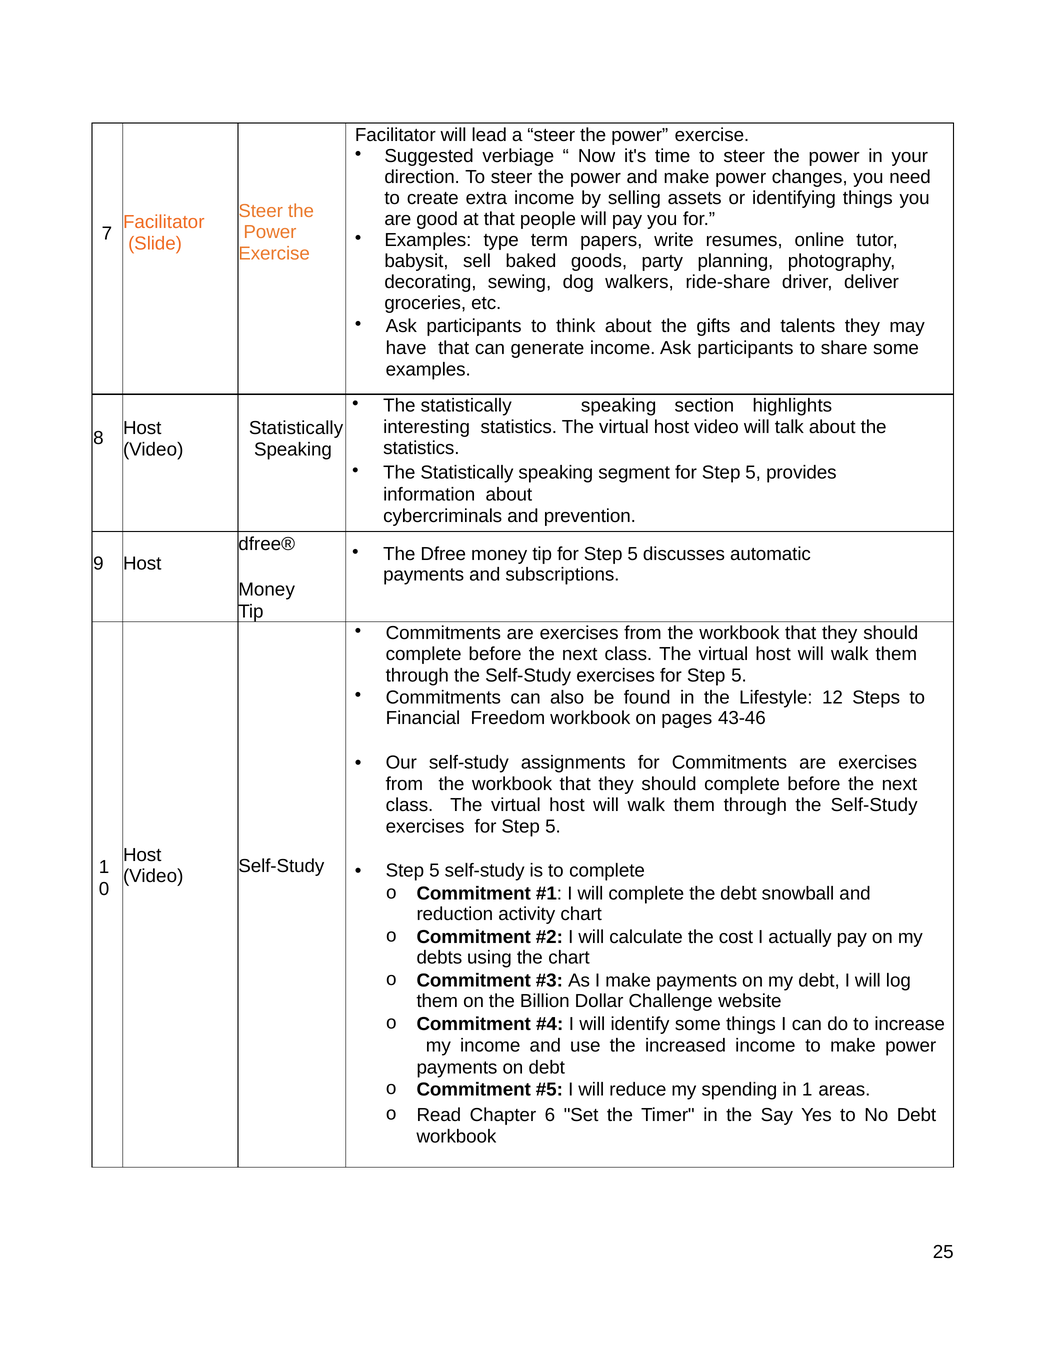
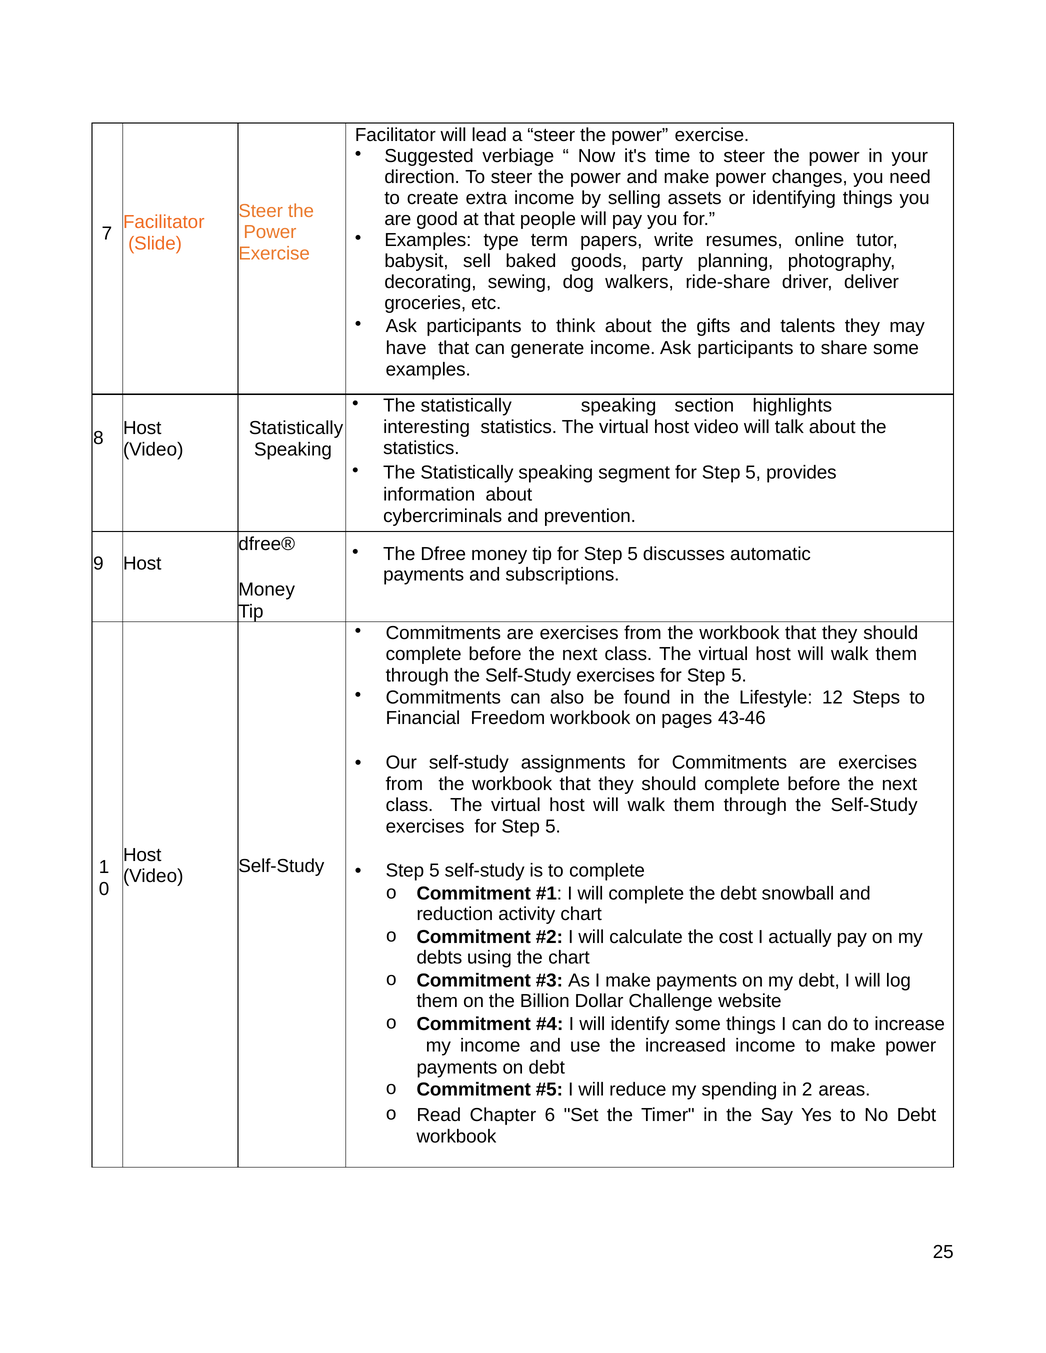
in 1: 1 -> 2
